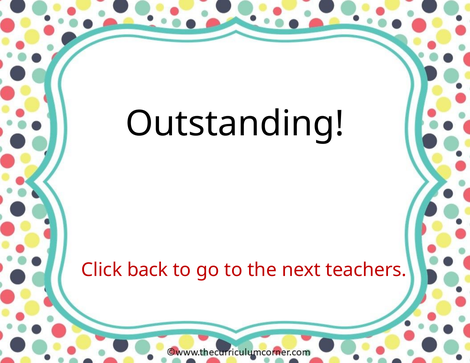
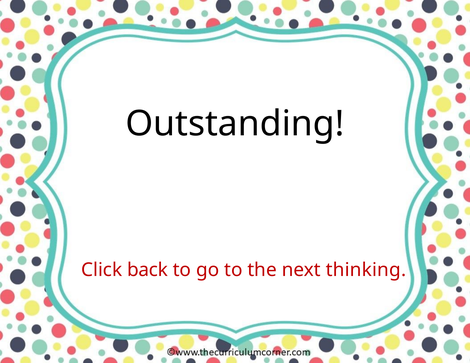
teachers: teachers -> thinking
